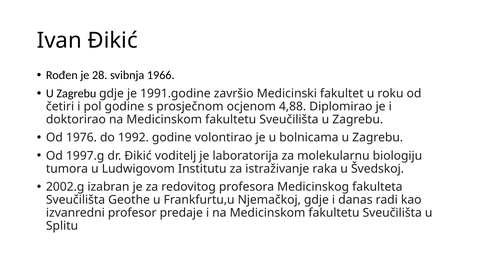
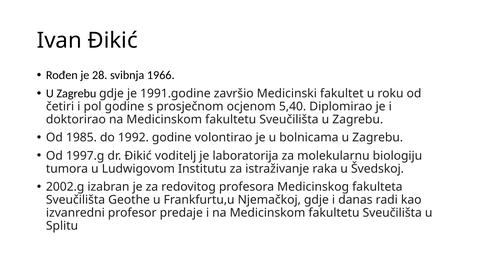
4,88: 4,88 -> 5,40
1976: 1976 -> 1985
